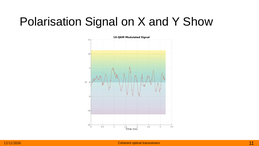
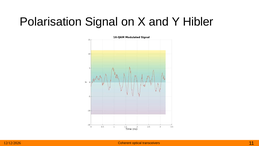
Show: Show -> Hibler
